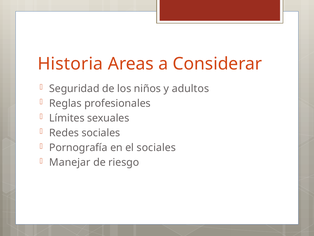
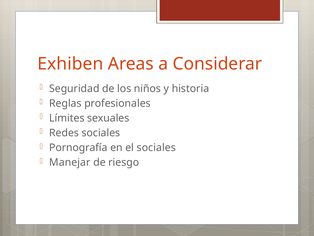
Historia: Historia -> Exhiben
adultos: adultos -> historia
